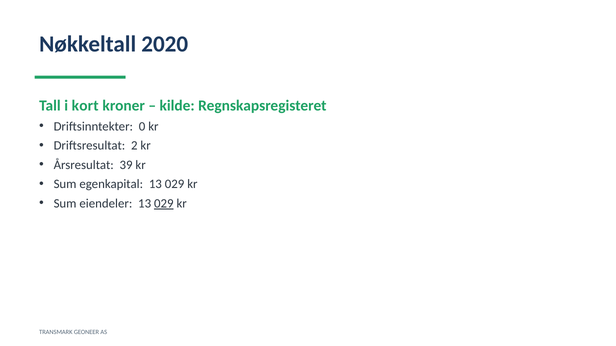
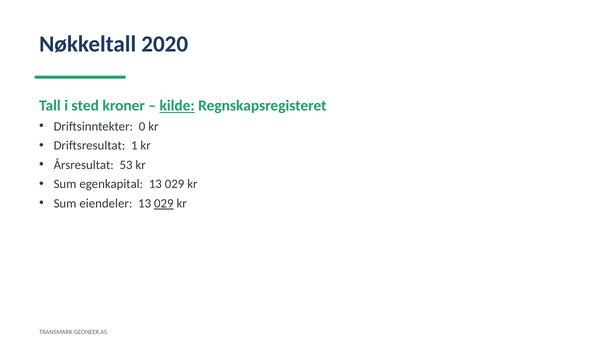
kort: kort -> sted
kilde underline: none -> present
2: 2 -> 1
39: 39 -> 53
